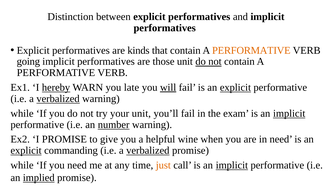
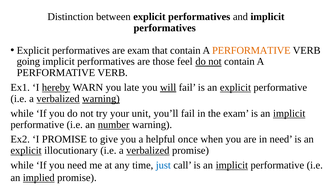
are kinds: kinds -> exam
those unit: unit -> feel
warning at (101, 99) underline: none -> present
wine: wine -> once
commanding: commanding -> illocutionary
just colour: orange -> blue
